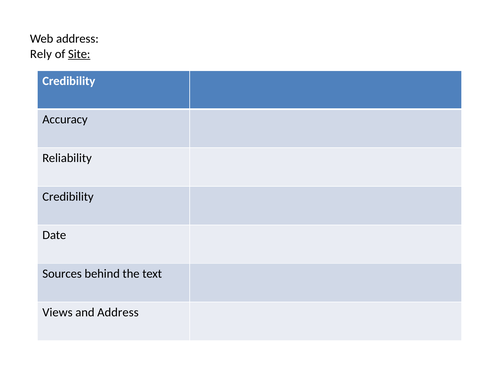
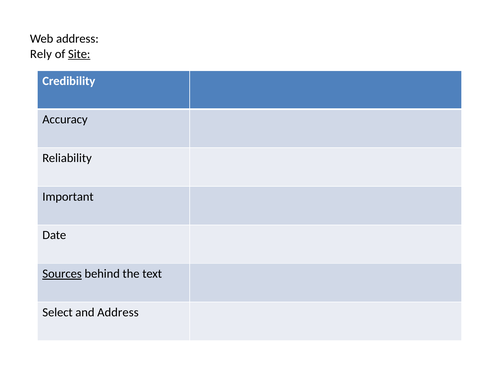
Credibility at (68, 197): Credibility -> Important
Sources underline: none -> present
Views: Views -> Select
